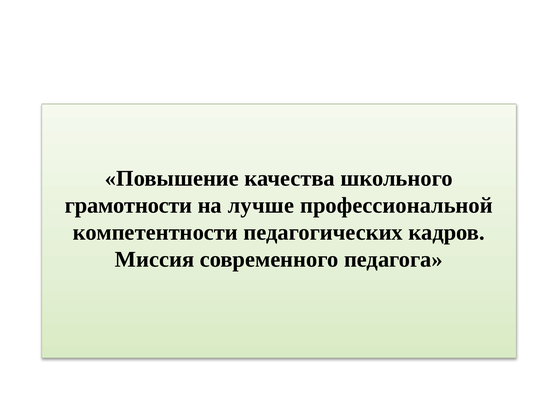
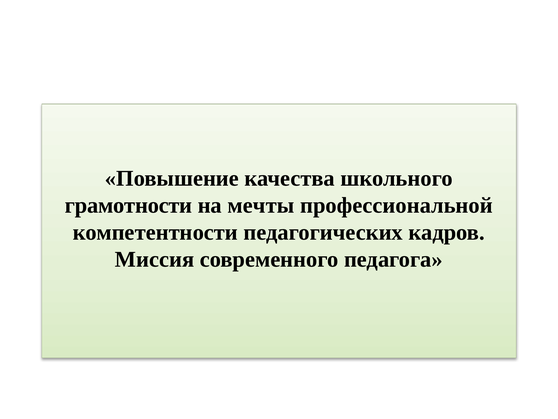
лучше: лучше -> мечты
